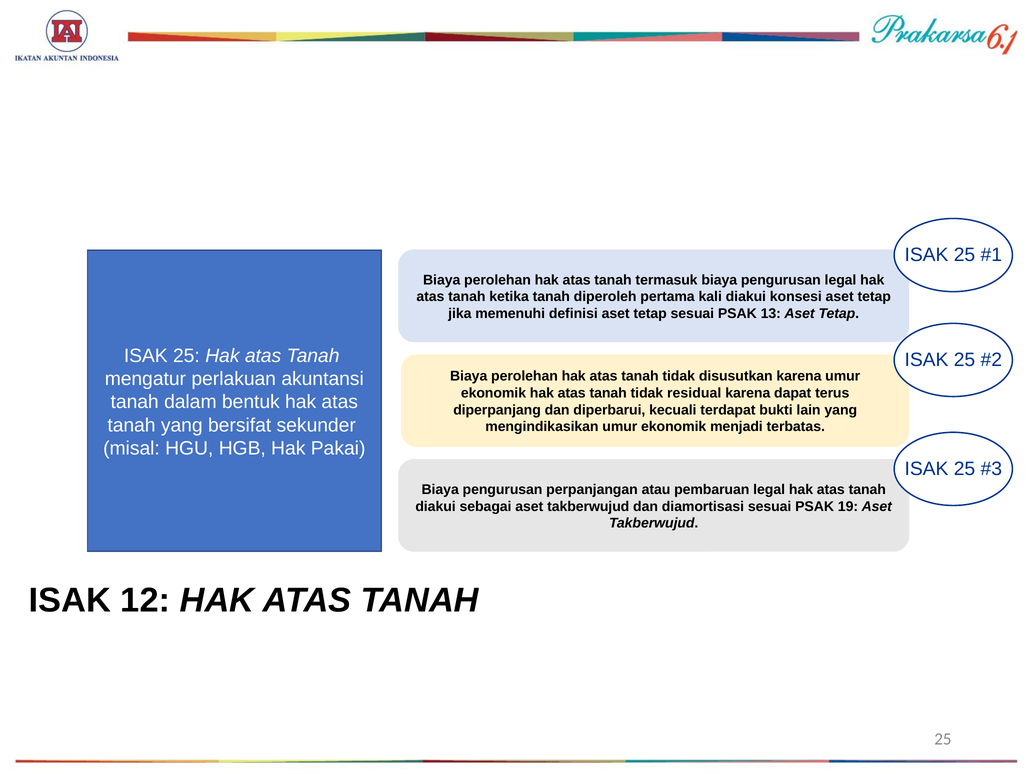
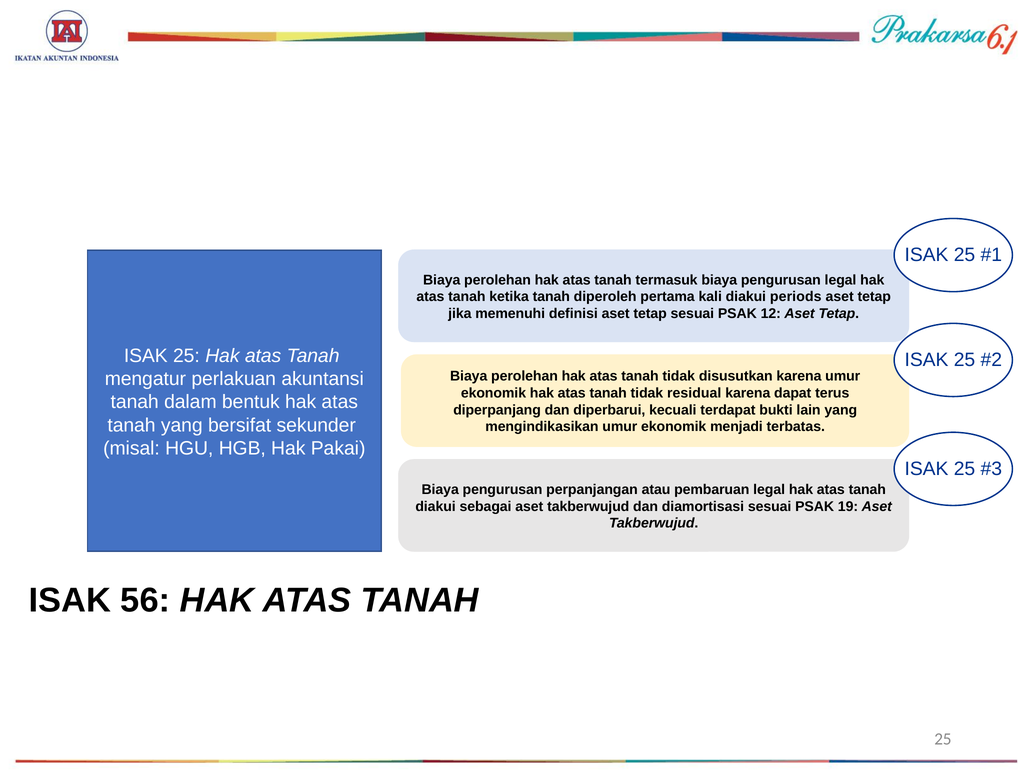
konsesi: konsesi -> periods
13: 13 -> 12
12: 12 -> 56
